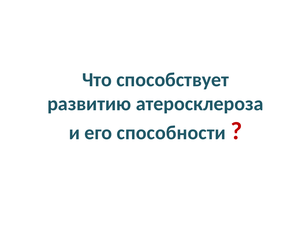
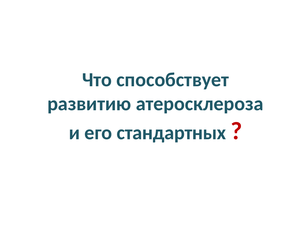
способности: способности -> стандартных
